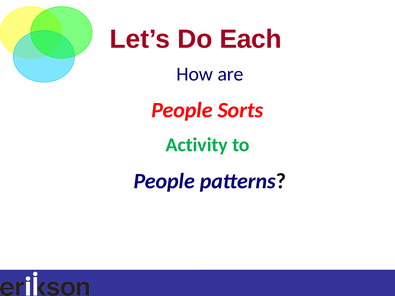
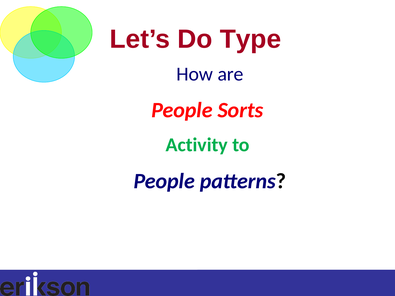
Each: Each -> Type
